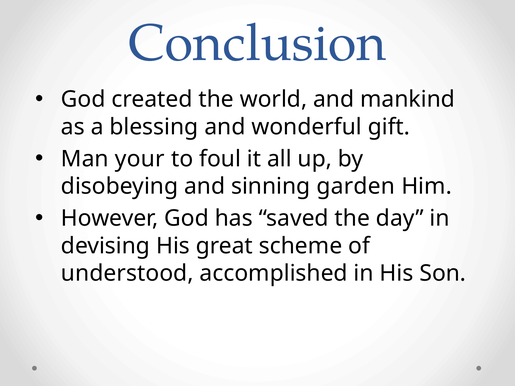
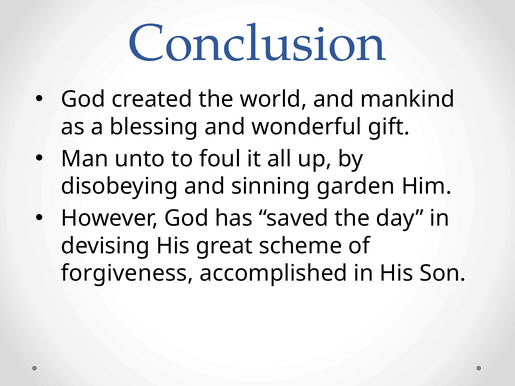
your: your -> unto
understood: understood -> forgiveness
